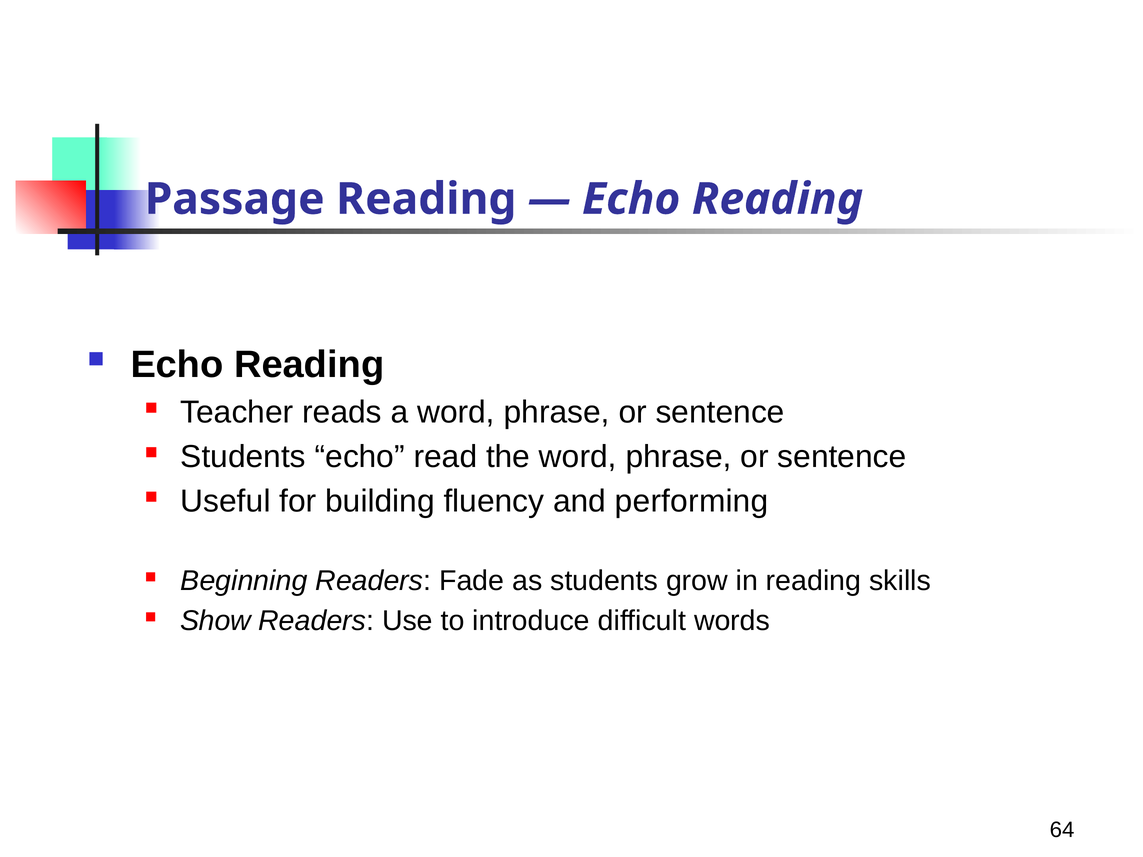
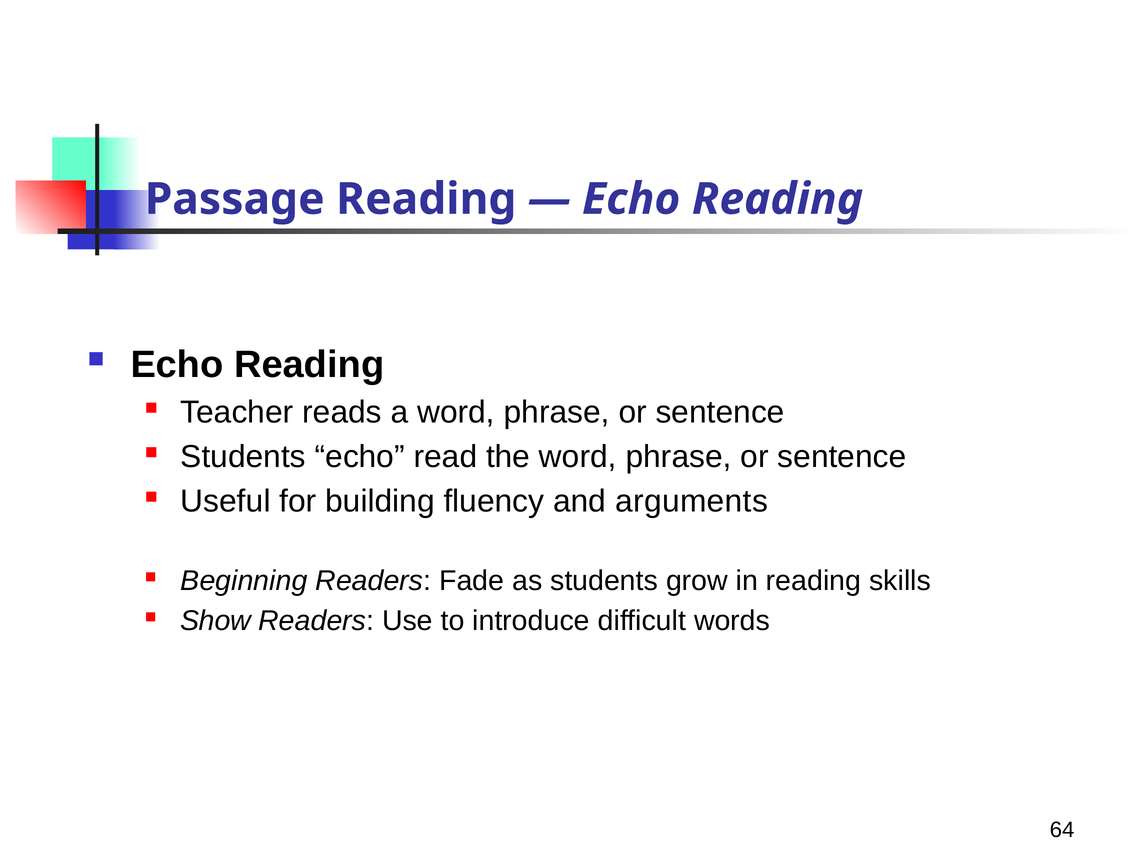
performing: performing -> arguments
